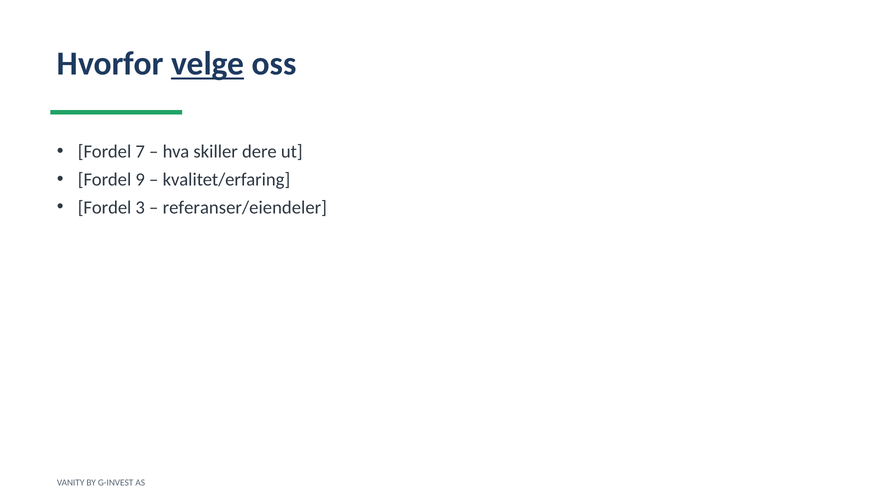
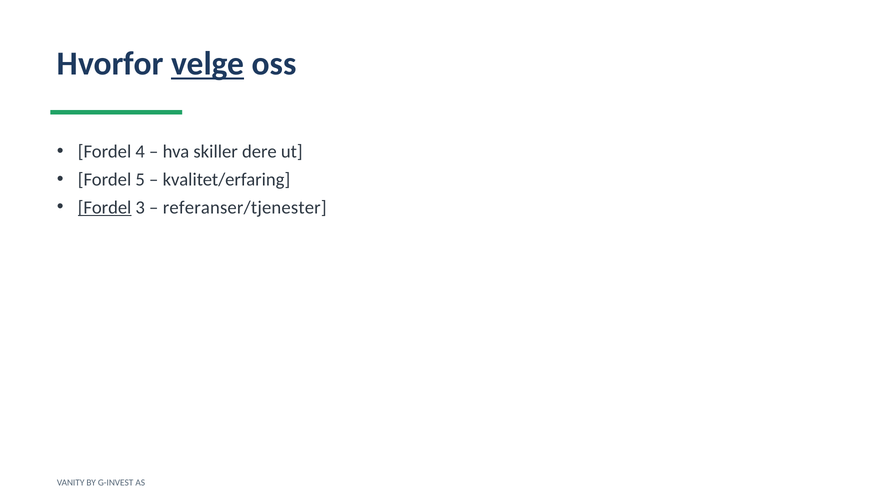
7: 7 -> 4
9: 9 -> 5
Fordel at (105, 207) underline: none -> present
referanser/eiendeler: referanser/eiendeler -> referanser/tjenester
